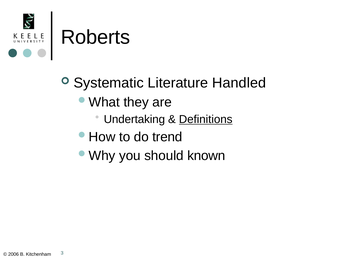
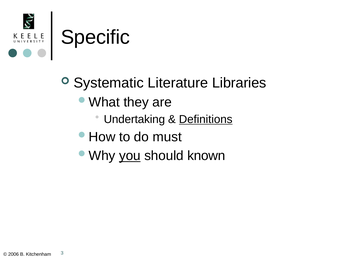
Roberts: Roberts -> Specific
Handled: Handled -> Libraries
trend: trend -> must
you underline: none -> present
